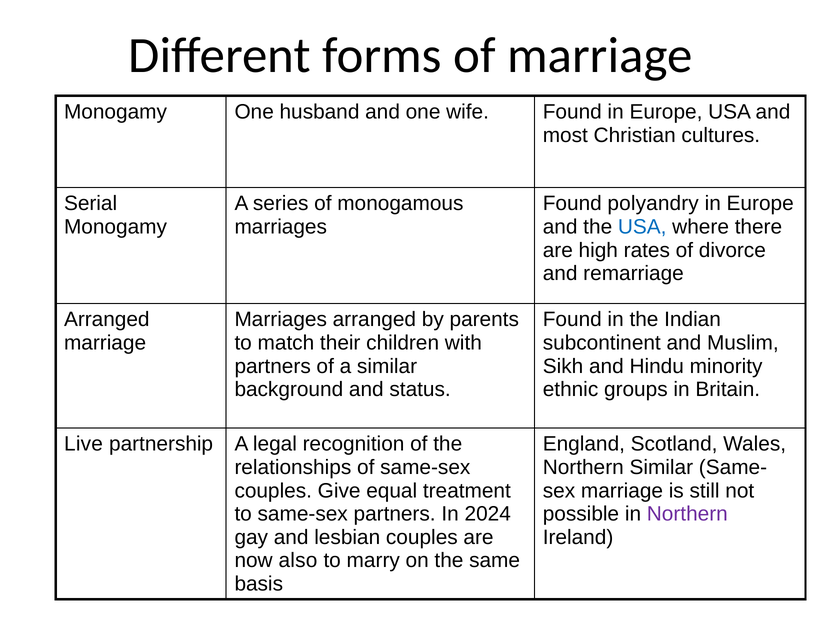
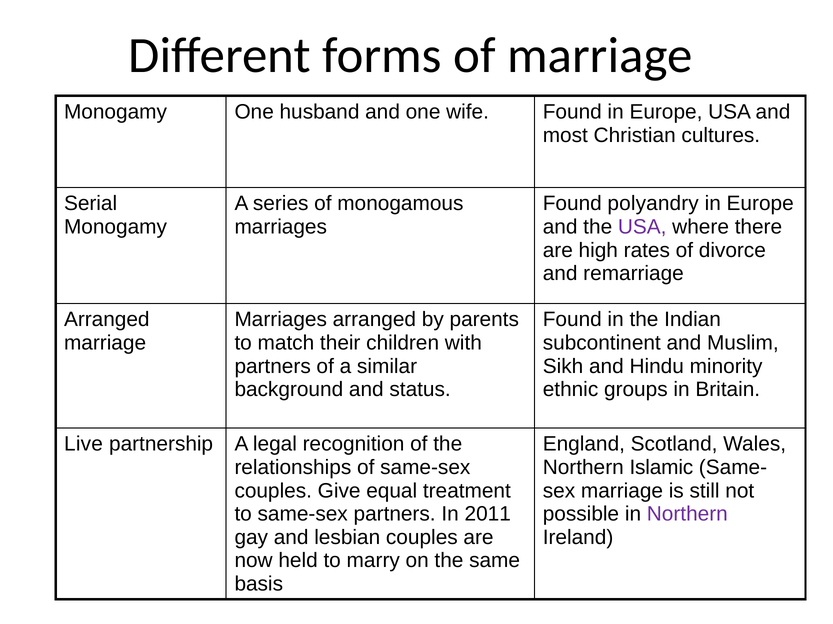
USA at (642, 227) colour: blue -> purple
Northern Similar: Similar -> Islamic
2024: 2024 -> 2011
also: also -> held
